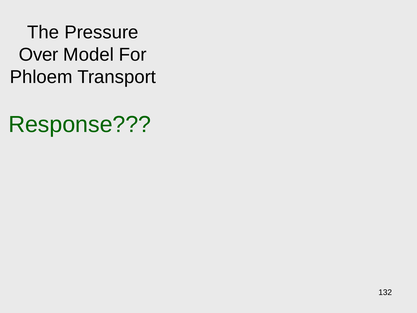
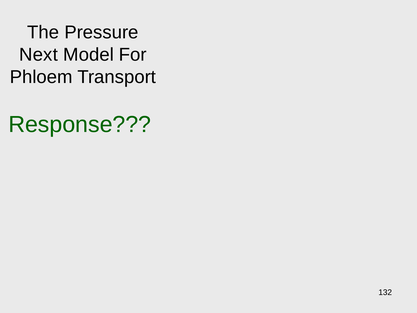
Over: Over -> Next
